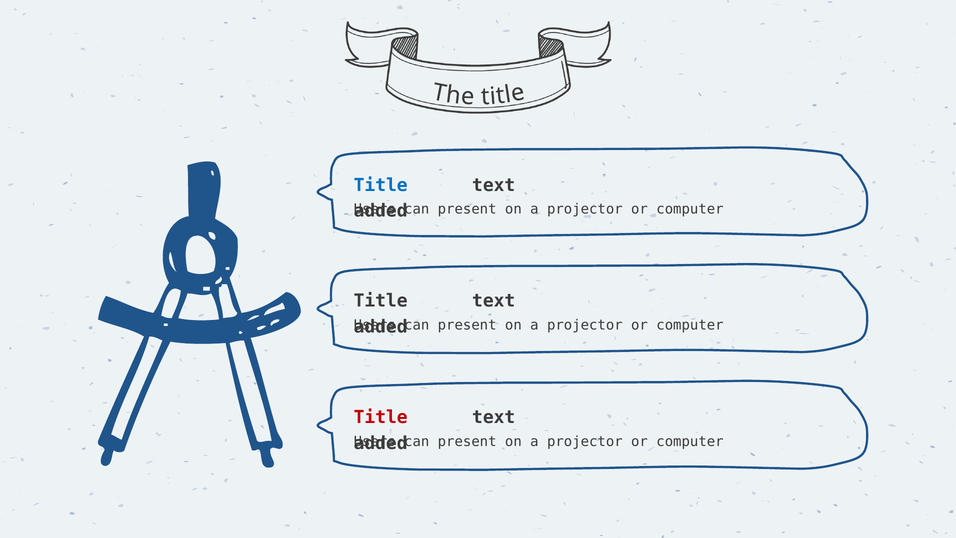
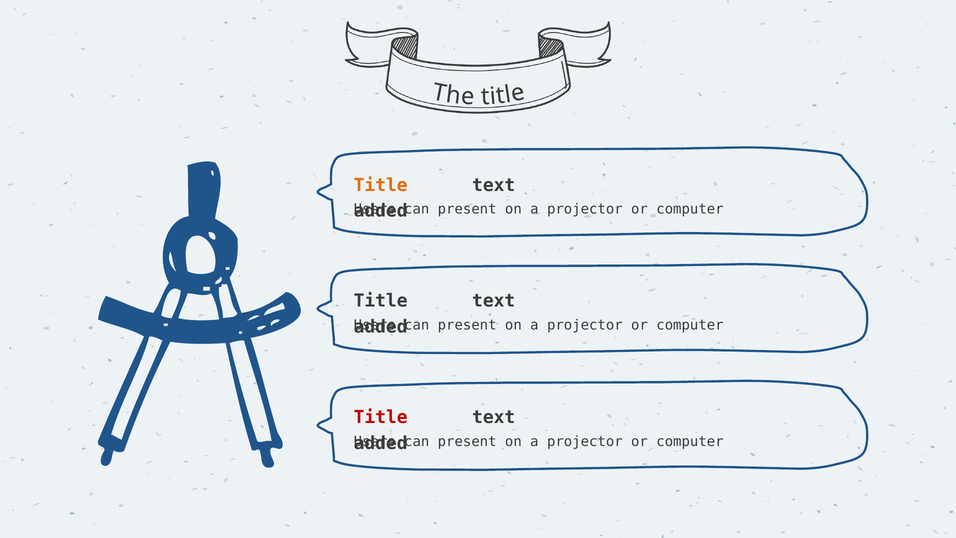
Title at (381, 185) colour: blue -> orange
